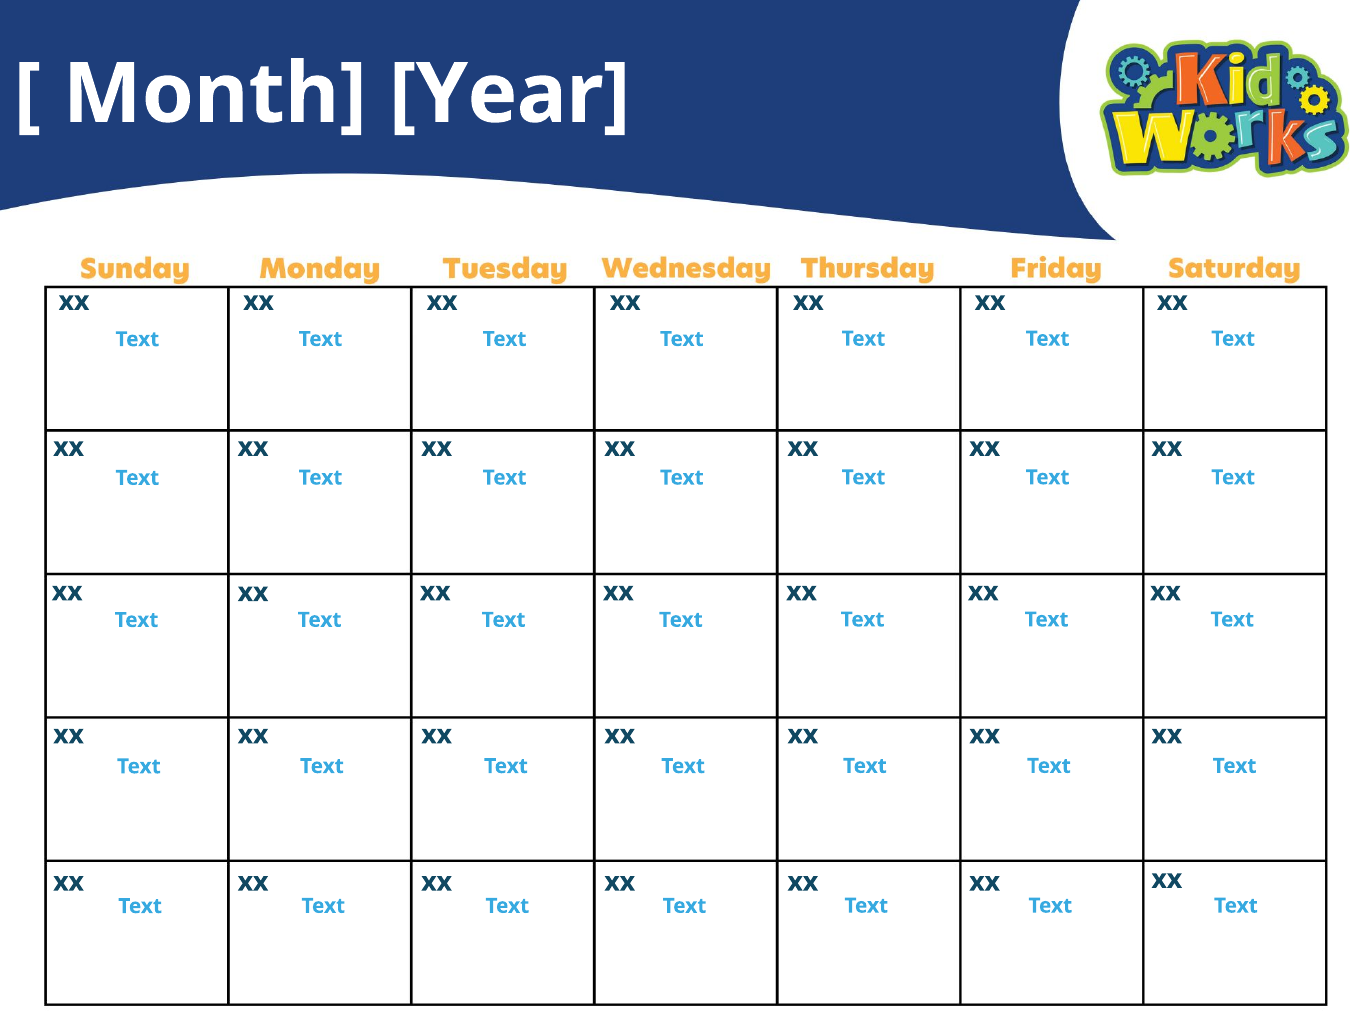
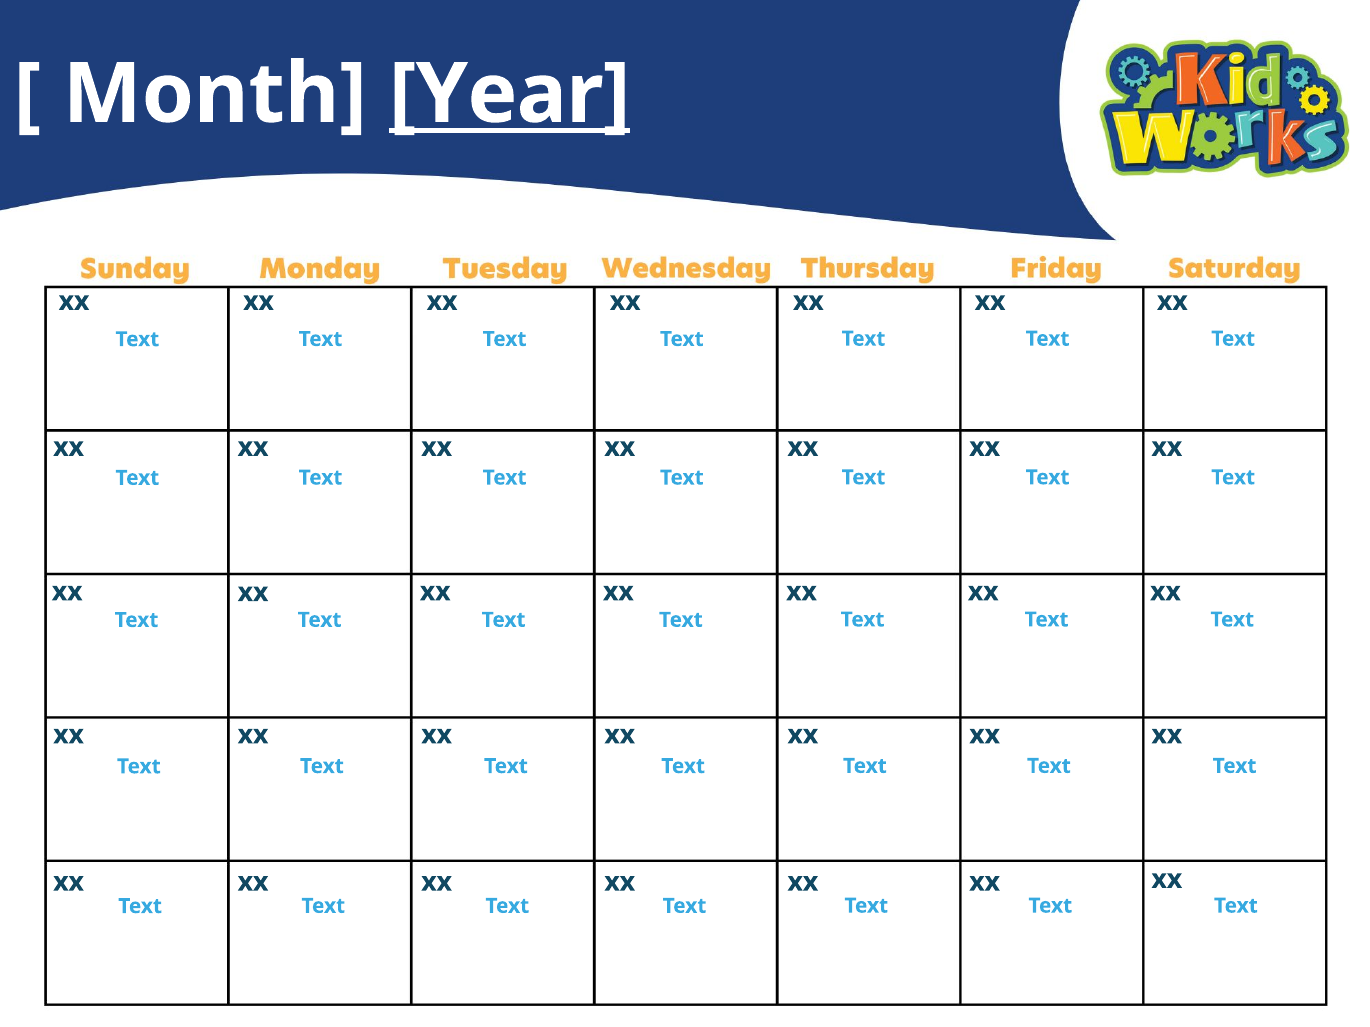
Year underline: none -> present
